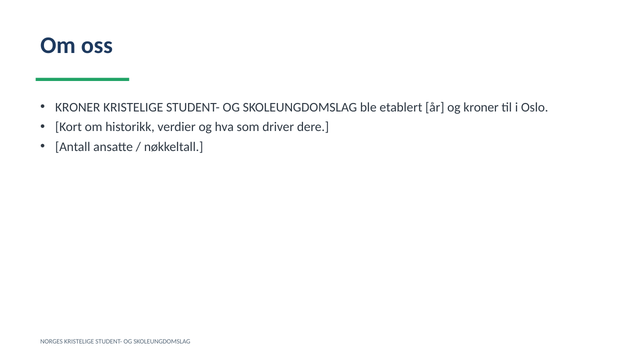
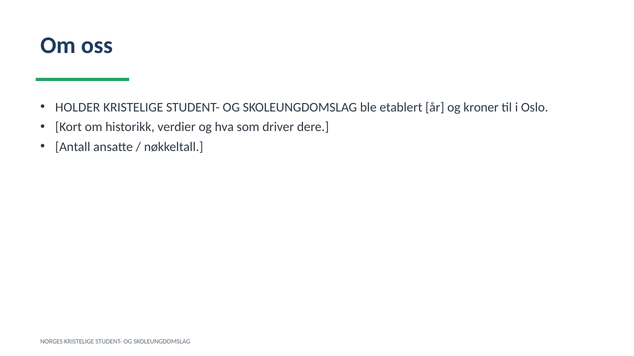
KRONER at (78, 107): KRONER -> HOLDER
